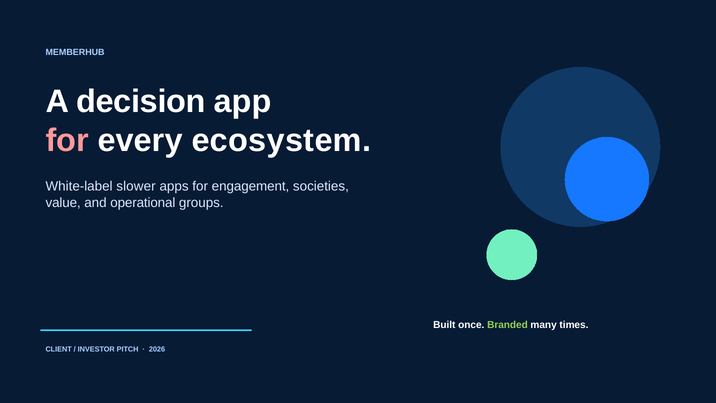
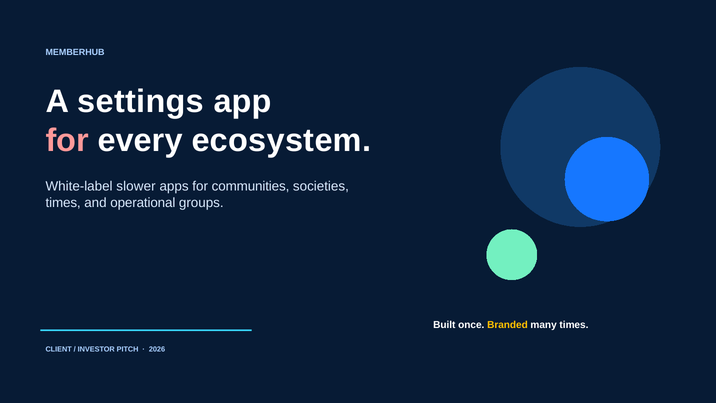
decision: decision -> settings
engagement: engagement -> communities
value at (63, 203): value -> times
Branded colour: light green -> yellow
